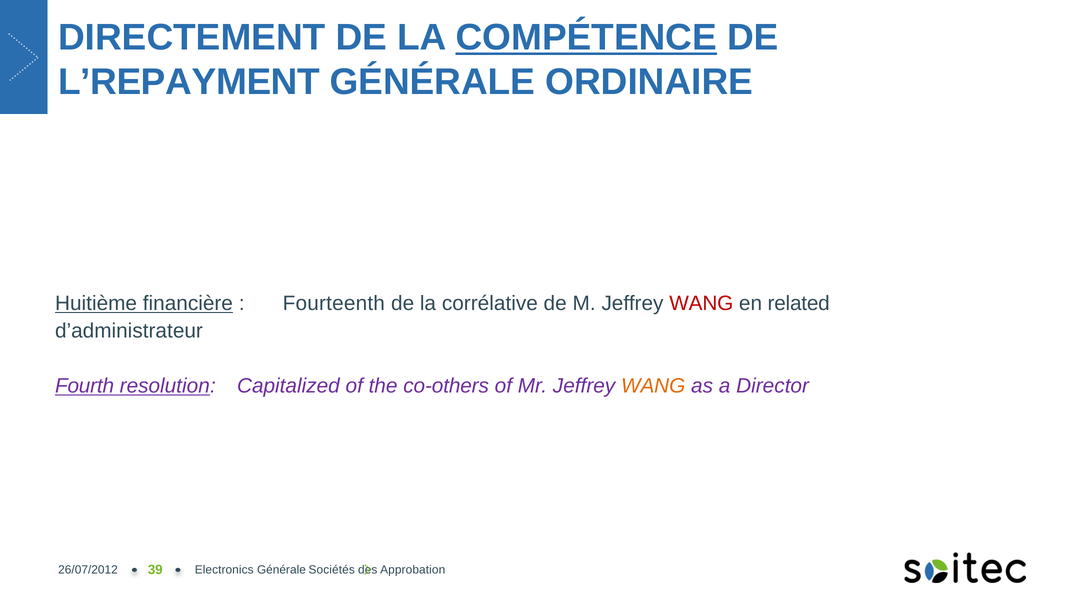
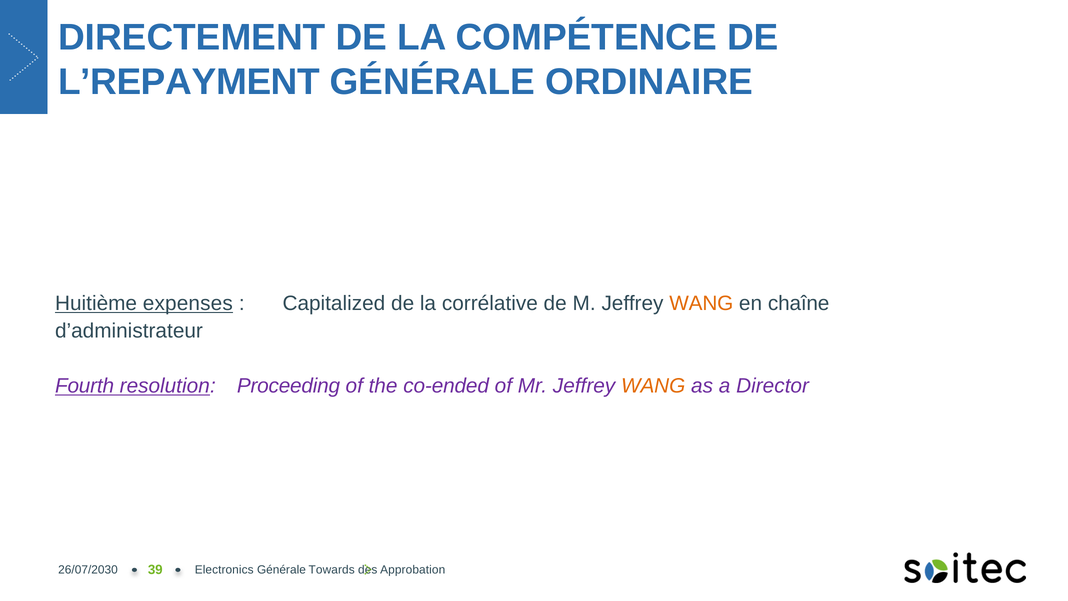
COMPÉTENCE underline: present -> none
financière: financière -> expenses
Fourteenth: Fourteenth -> Capitalized
WANG at (701, 303) colour: red -> orange
related: related -> chaîne
Capitalized: Capitalized -> Proceeding
co-others: co-others -> co-ended
26/07/2012: 26/07/2012 -> 26/07/2030
Sociétés: Sociétés -> Towards
